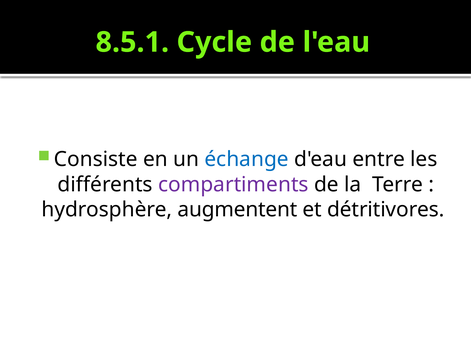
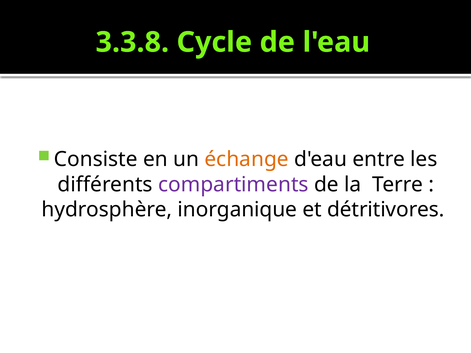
8.5.1: 8.5.1 -> 3.3.8
échange colour: blue -> orange
augmentent: augmentent -> inorganique
